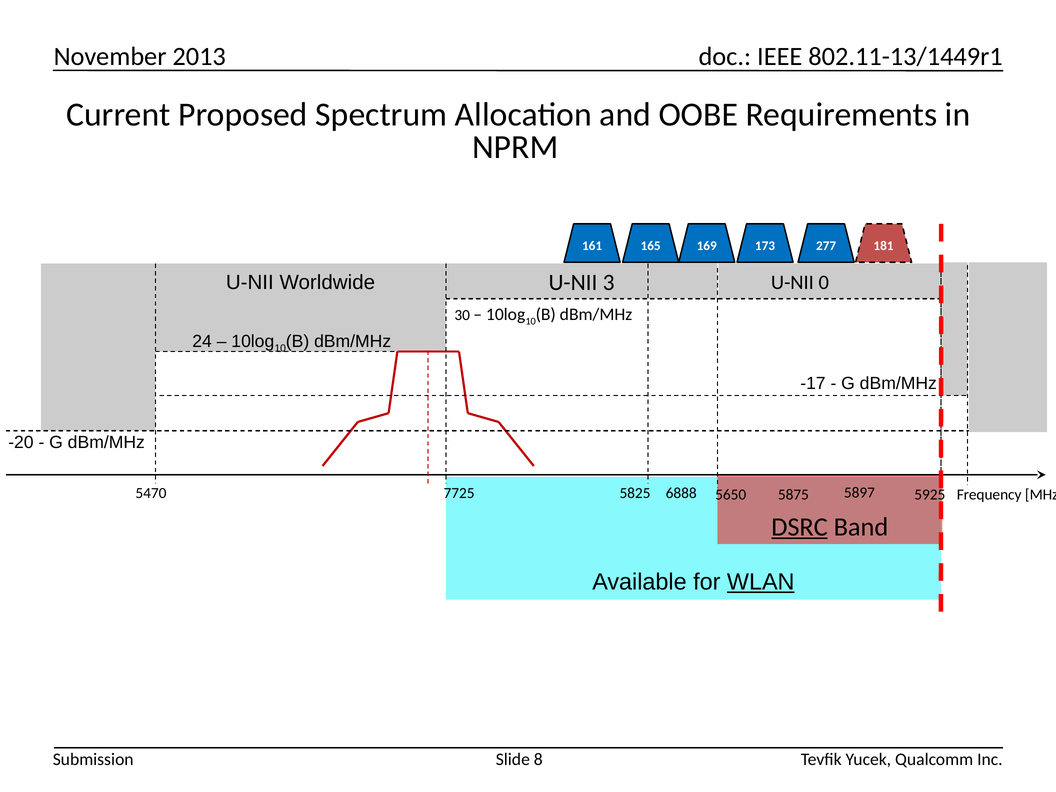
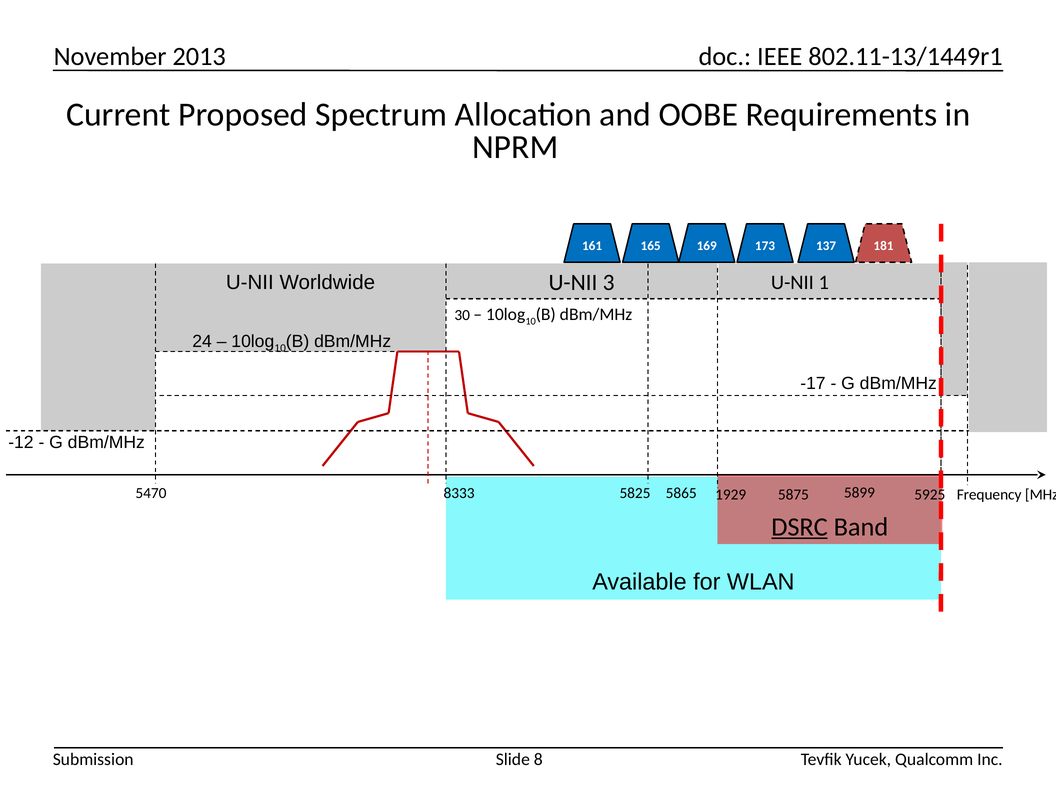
277: 277 -> 137
0: 0 -> 1
-20: -20 -> -12
5897: 5897 -> 5899
7725: 7725 -> 8333
6888: 6888 -> 5865
5650: 5650 -> 1929
WLAN underline: present -> none
